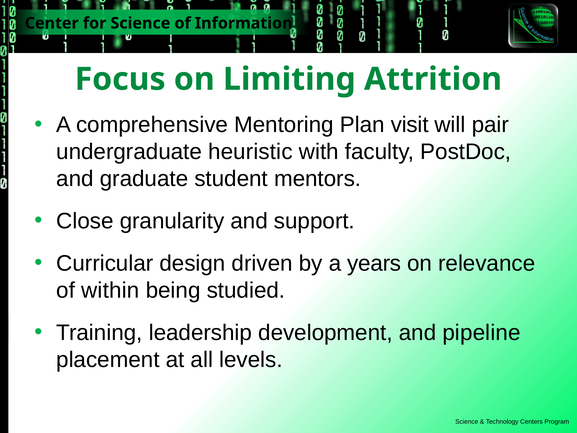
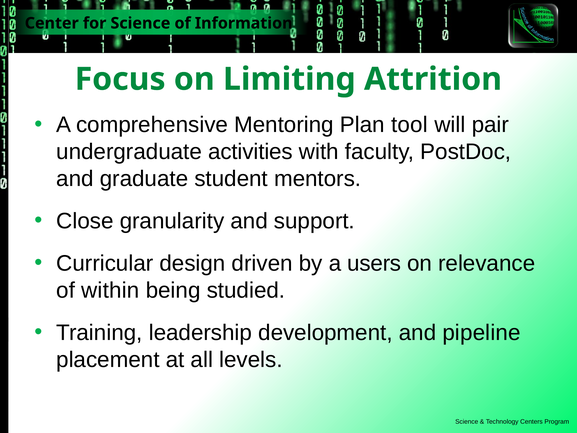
visit: visit -> tool
heuristic: heuristic -> activities
years: years -> users
